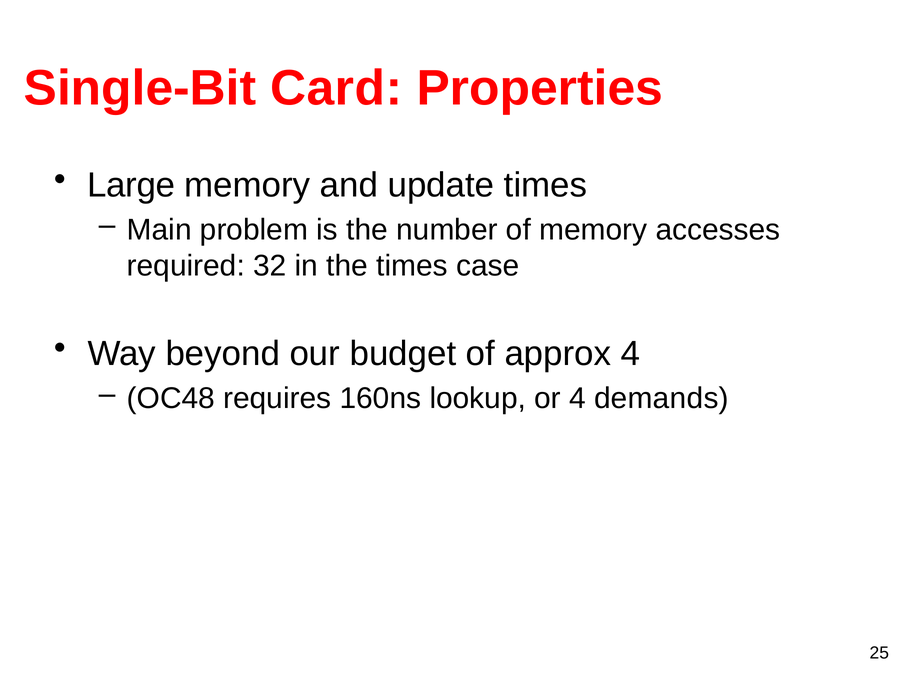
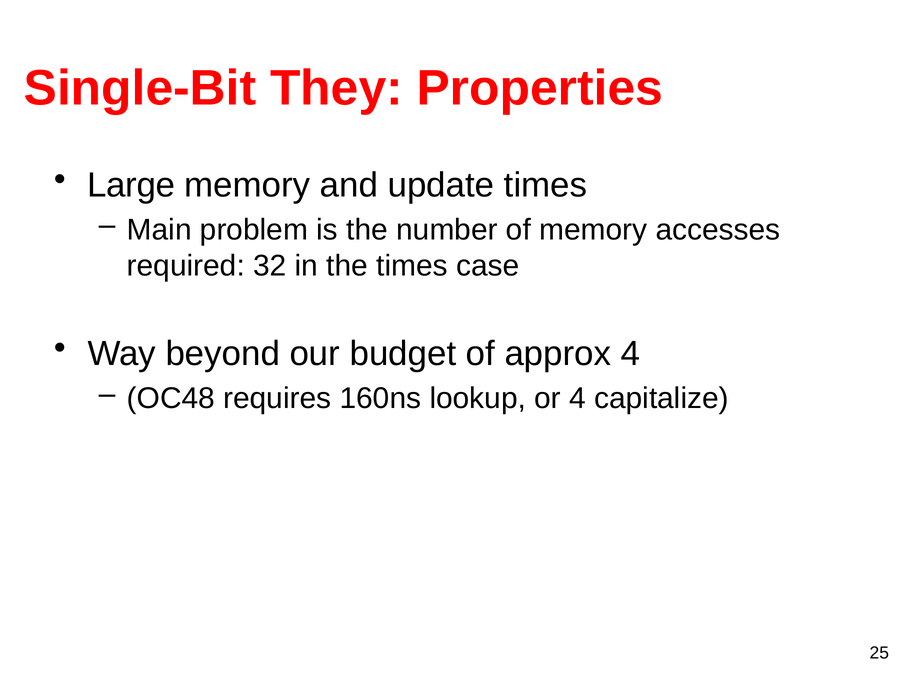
Card: Card -> They
demands: demands -> capitalize
